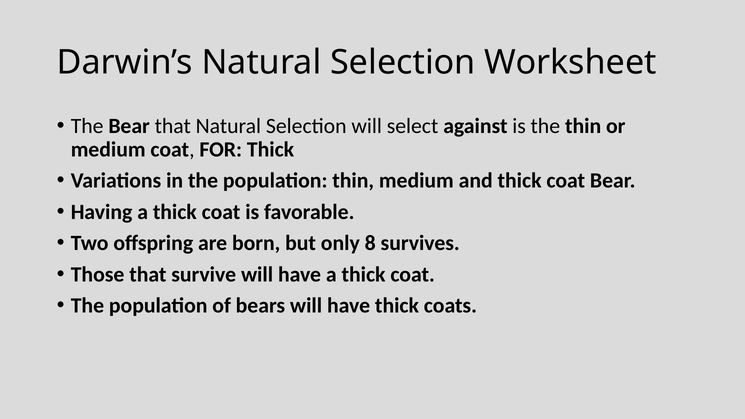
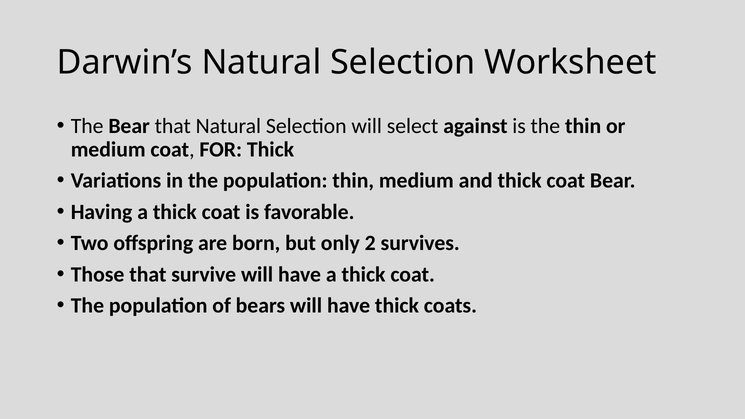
8: 8 -> 2
